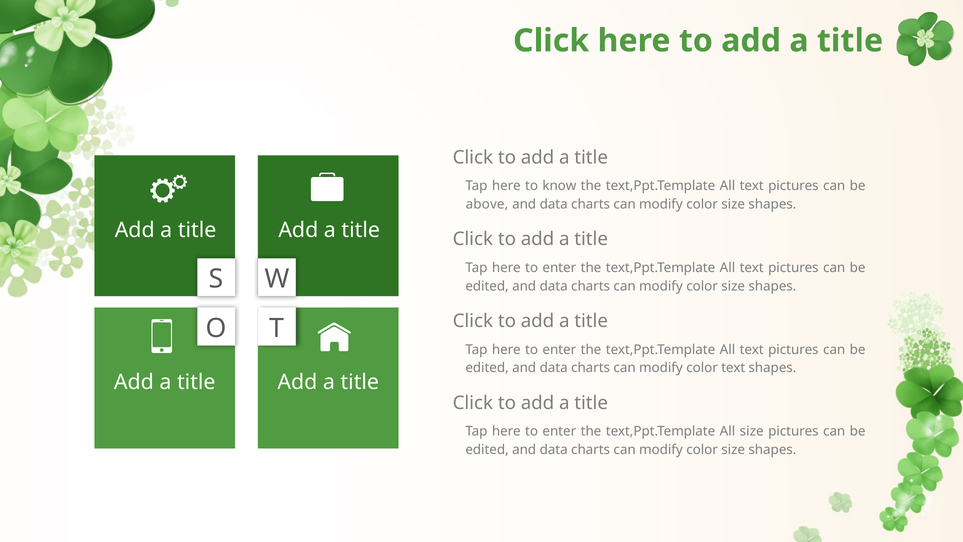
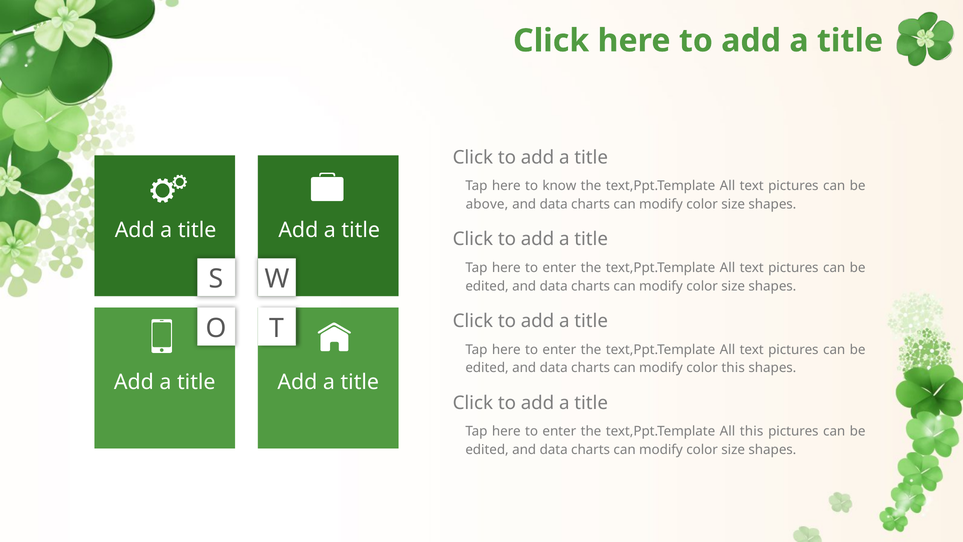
color text: text -> this
All size: size -> this
